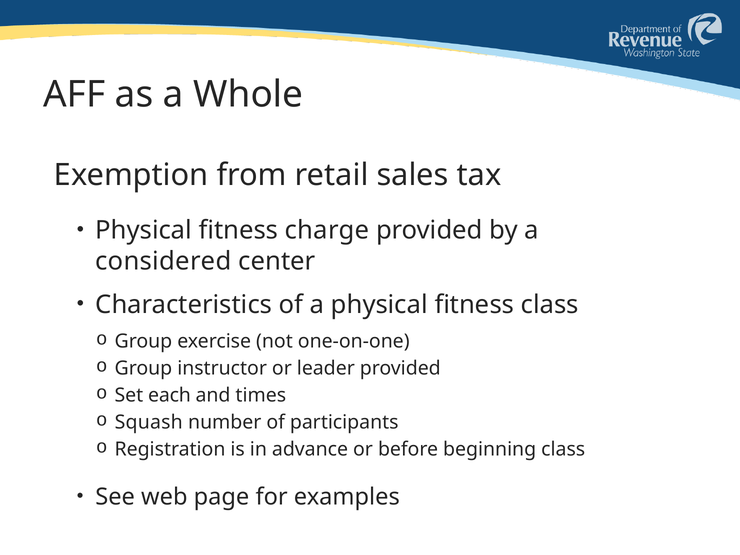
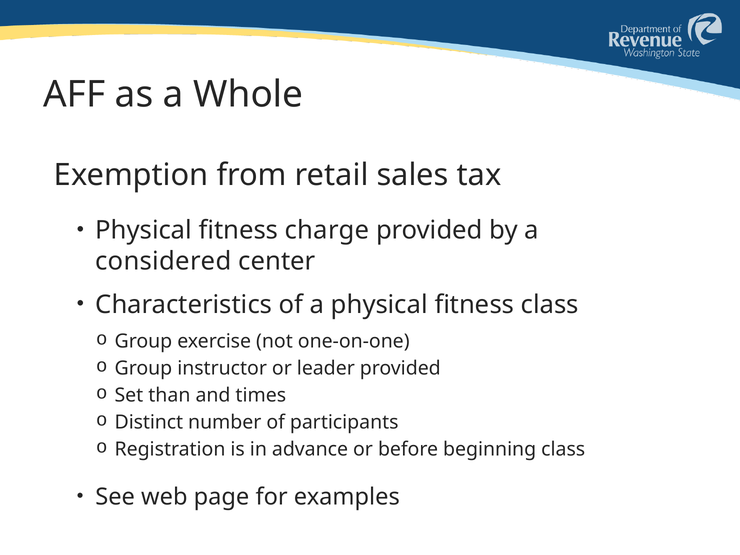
each: each -> than
Squash: Squash -> Distinct
